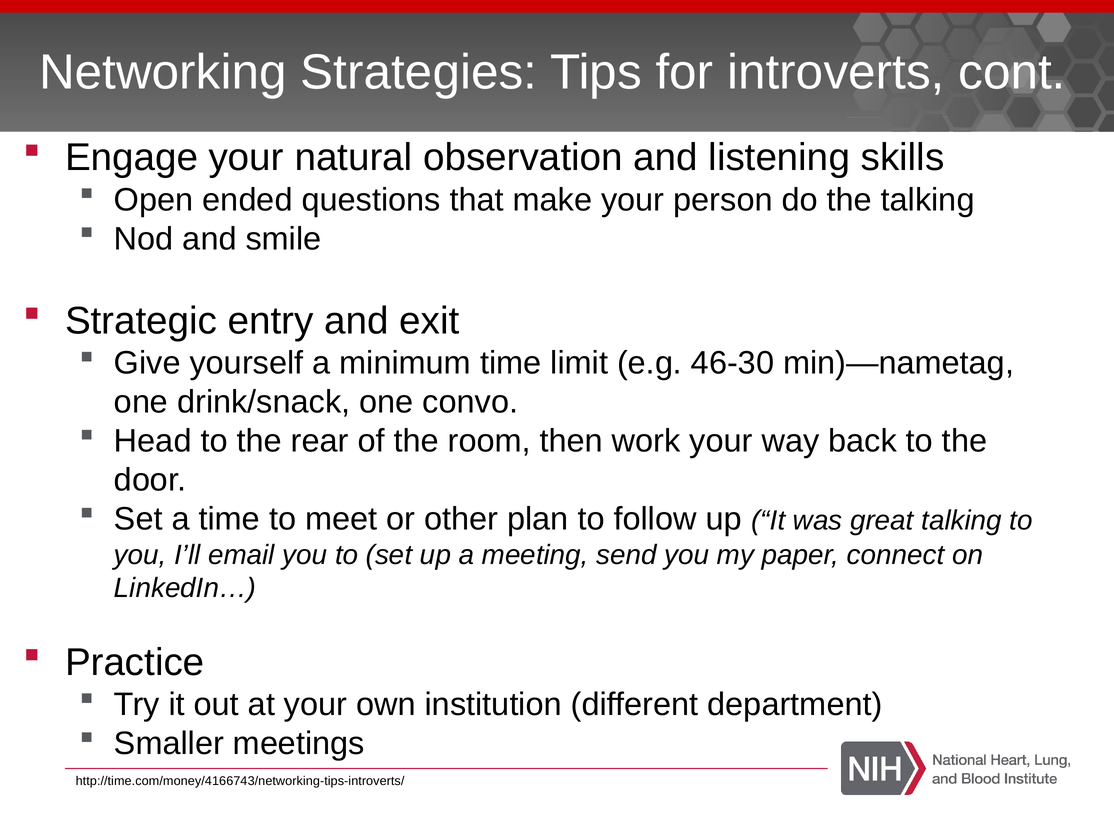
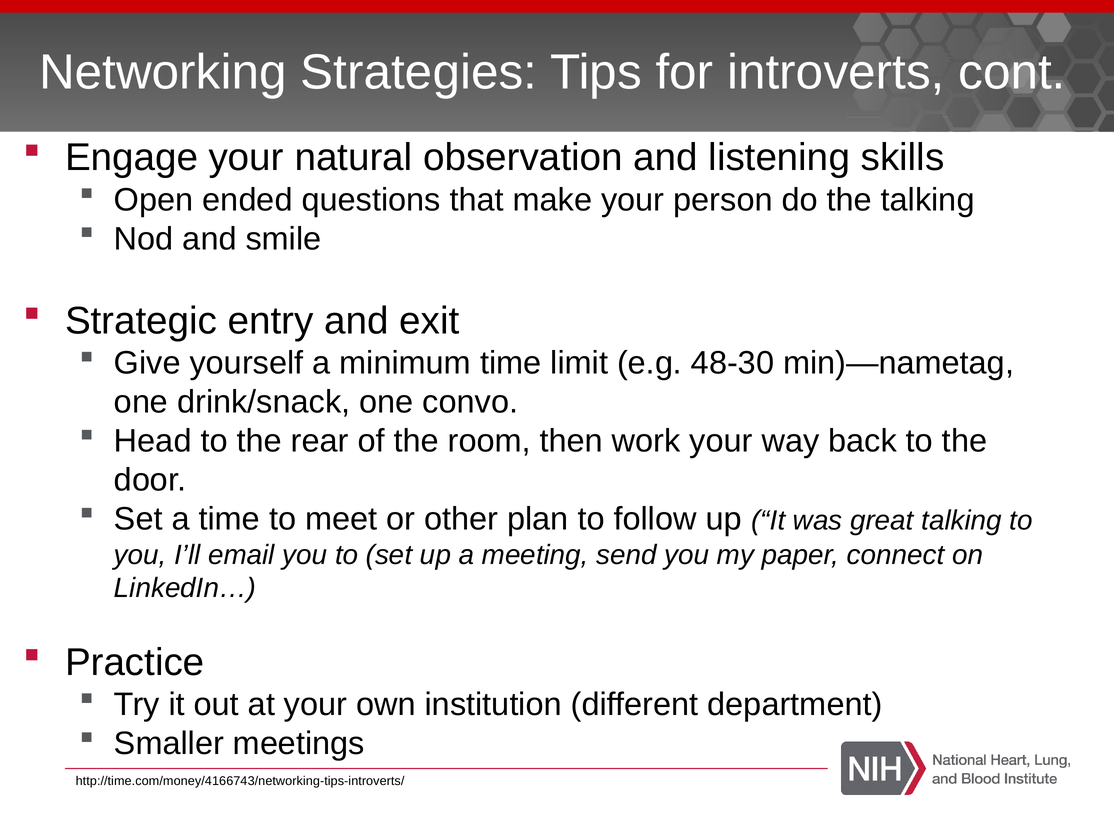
46-30: 46-30 -> 48-30
